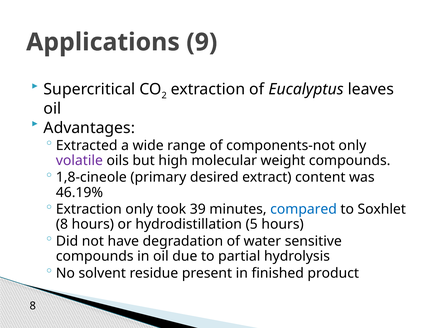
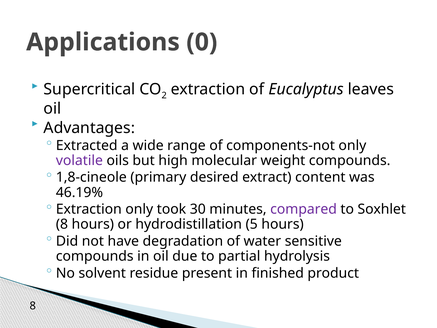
9: 9 -> 0
39: 39 -> 30
compared colour: blue -> purple
